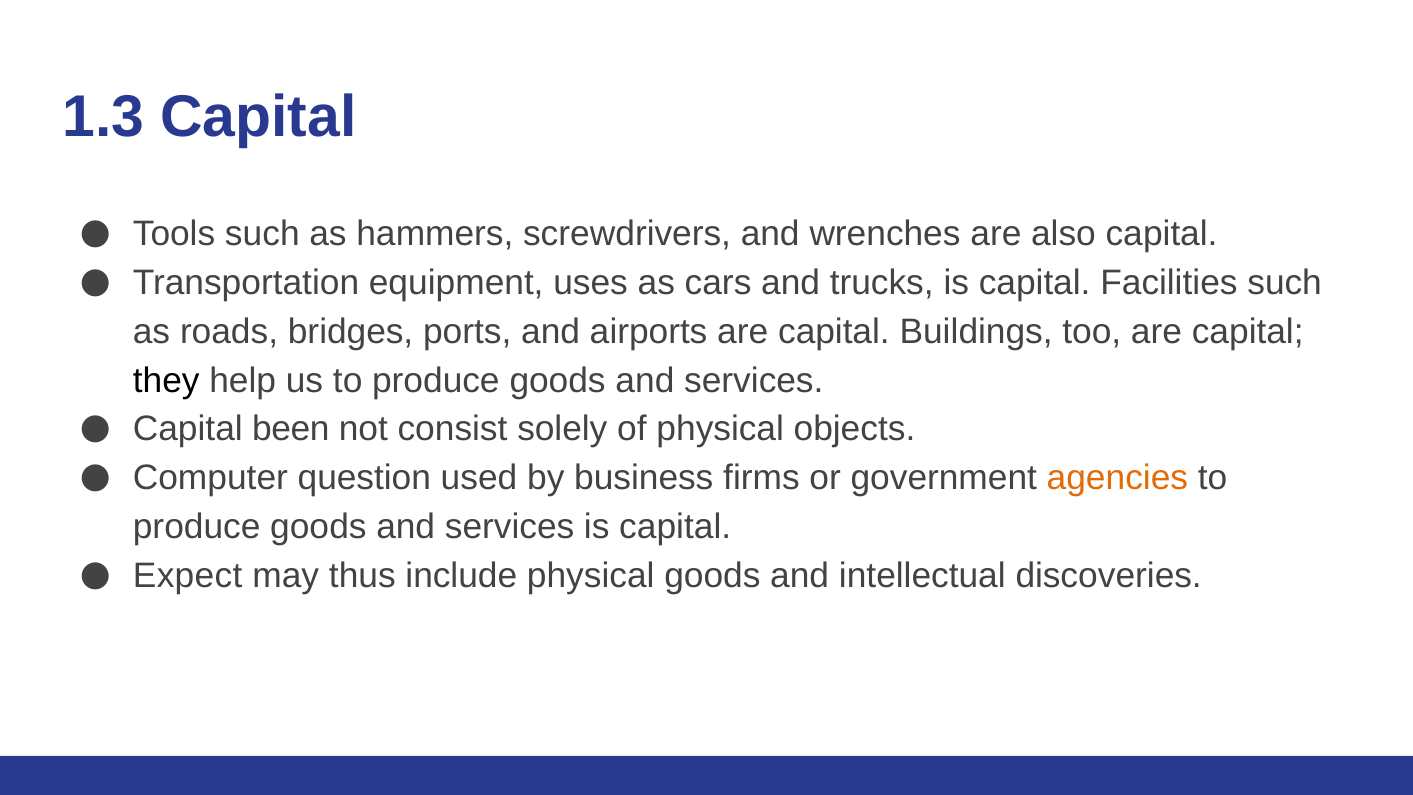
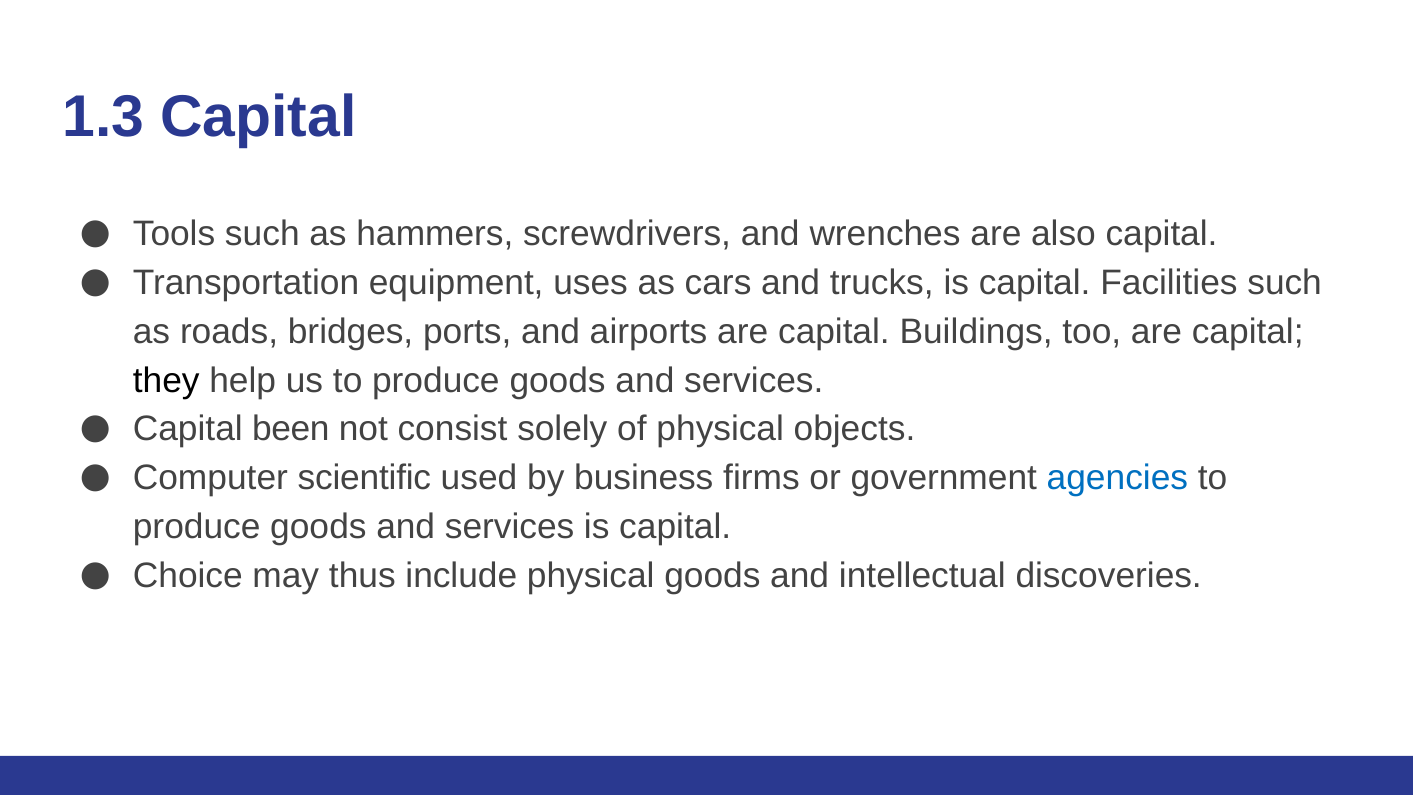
question: question -> scientific
agencies colour: orange -> blue
Expect: Expect -> Choice
